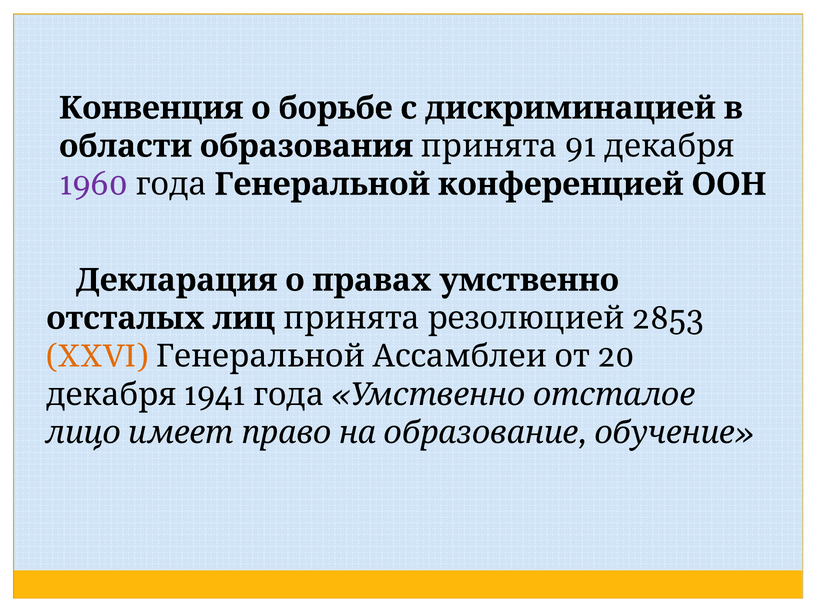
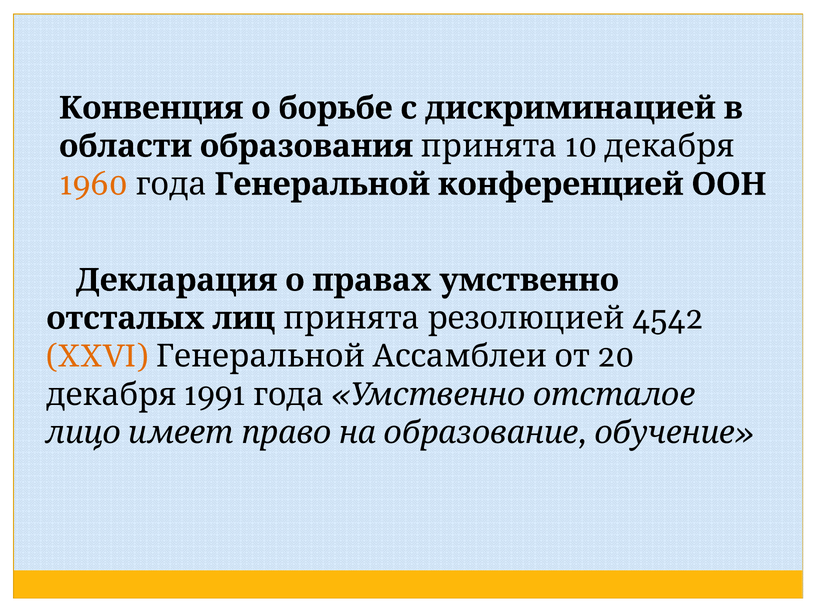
91: 91 -> 10
1960 colour: purple -> orange
2853: 2853 -> 4542
1941: 1941 -> 1991
